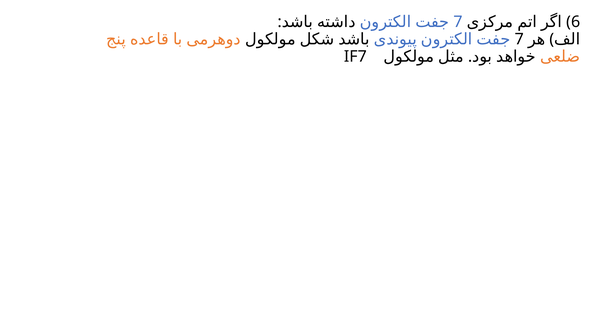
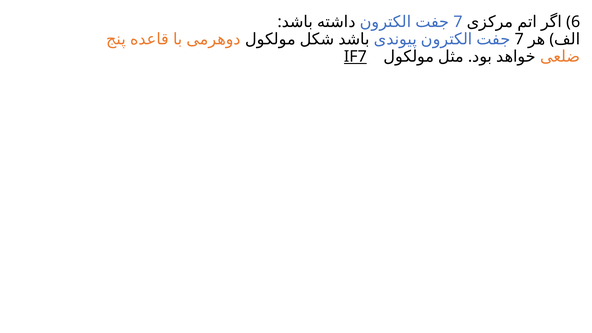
IF7 underline: none -> present
